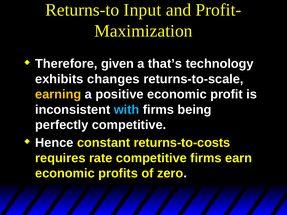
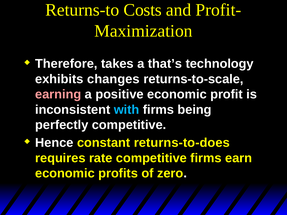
Input: Input -> Costs
given: given -> takes
earning colour: yellow -> pink
returns-to-costs: returns-to-costs -> returns-to-does
